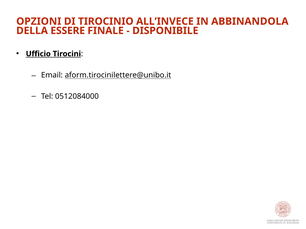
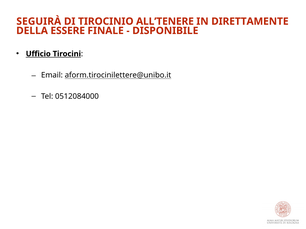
OPZIONI: OPZIONI -> SEGUIRÀ
ALL’INVECE: ALL’INVECE -> ALL’TENERE
ABBINANDOLA: ABBINANDOLA -> DIRETTAMENTE
